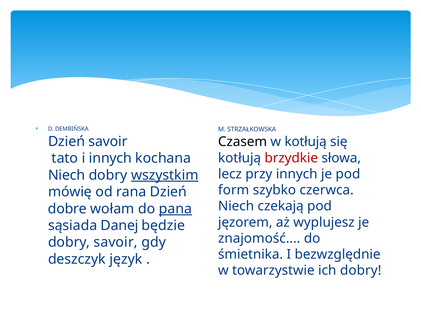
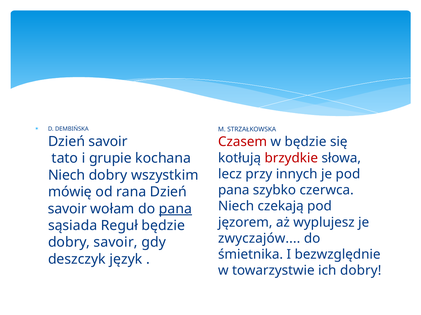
Czasem colour: black -> red
w kotłują: kotłują -> będzie
i innych: innych -> grupie
wszystkim underline: present -> none
form at (234, 191): form -> pana
dobre at (67, 209): dobre -> savoir
Danej: Danej -> Reguł
znajomość: znajomość -> zwyczajów
